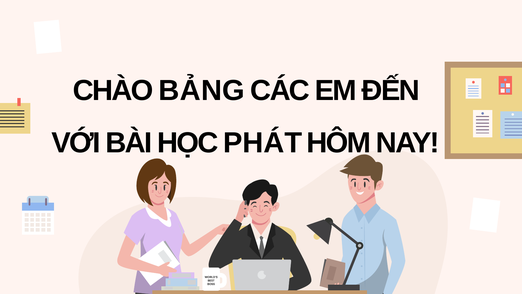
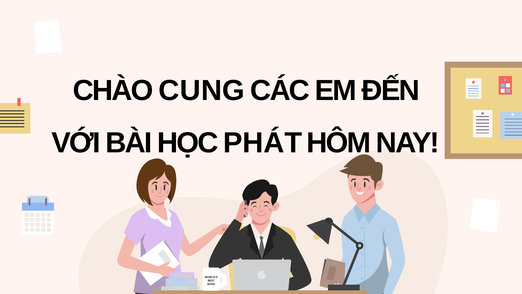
BẢNG: BẢNG -> CUNG
